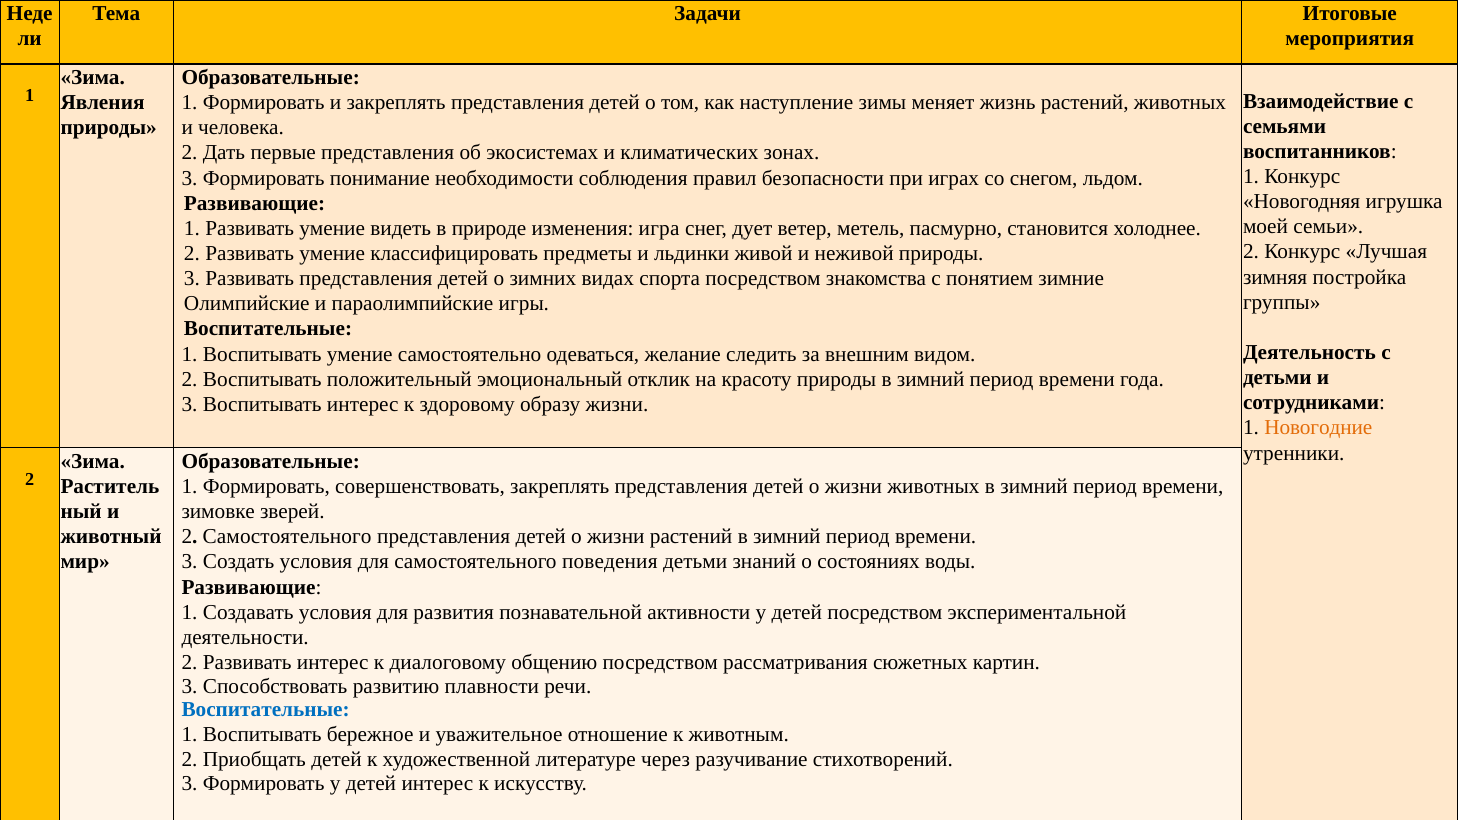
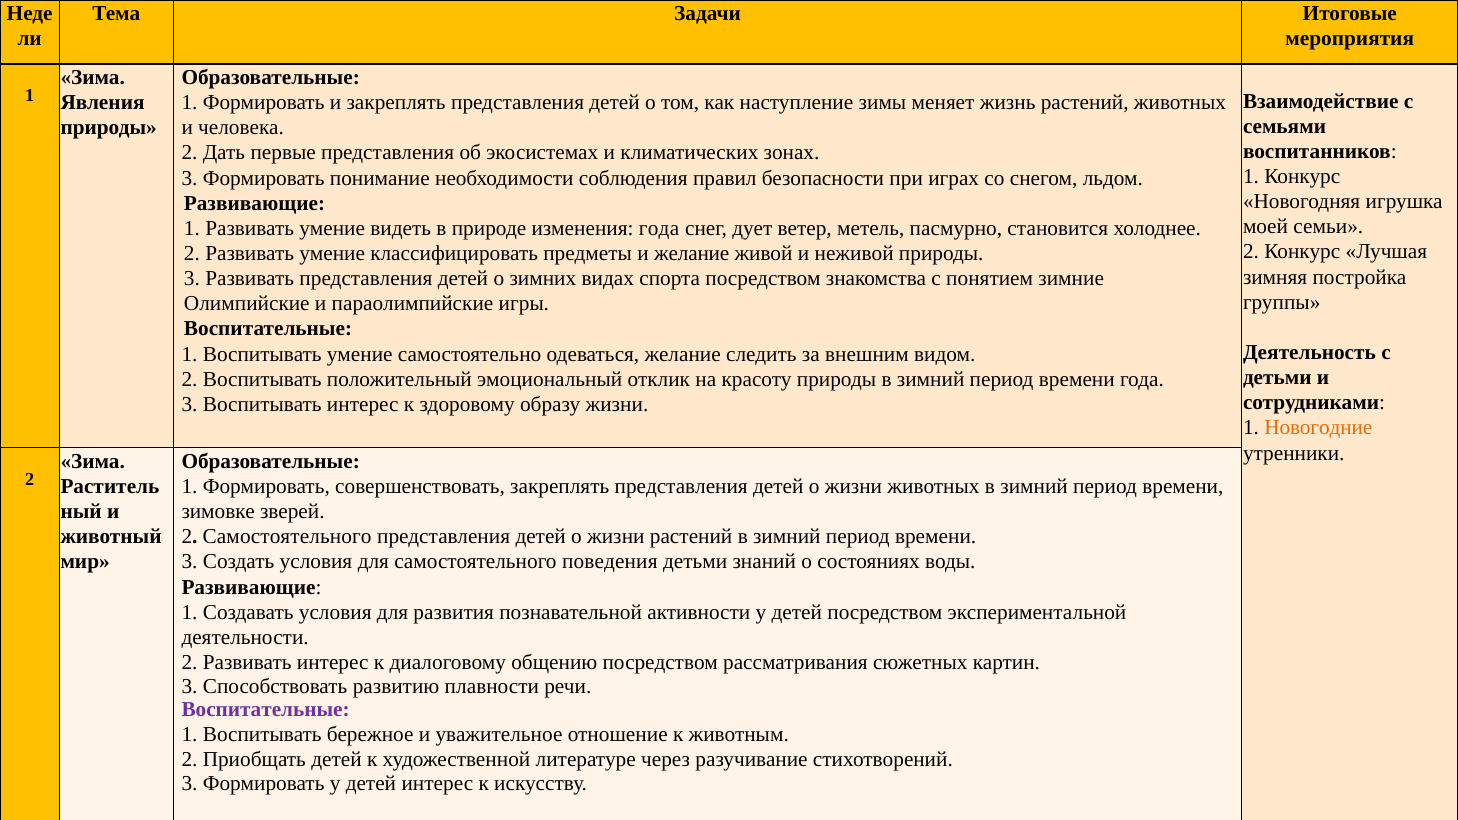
изменения игра: игра -> года
и льдинки: льдинки -> желание
Воспитательные at (266, 710) colour: blue -> purple
